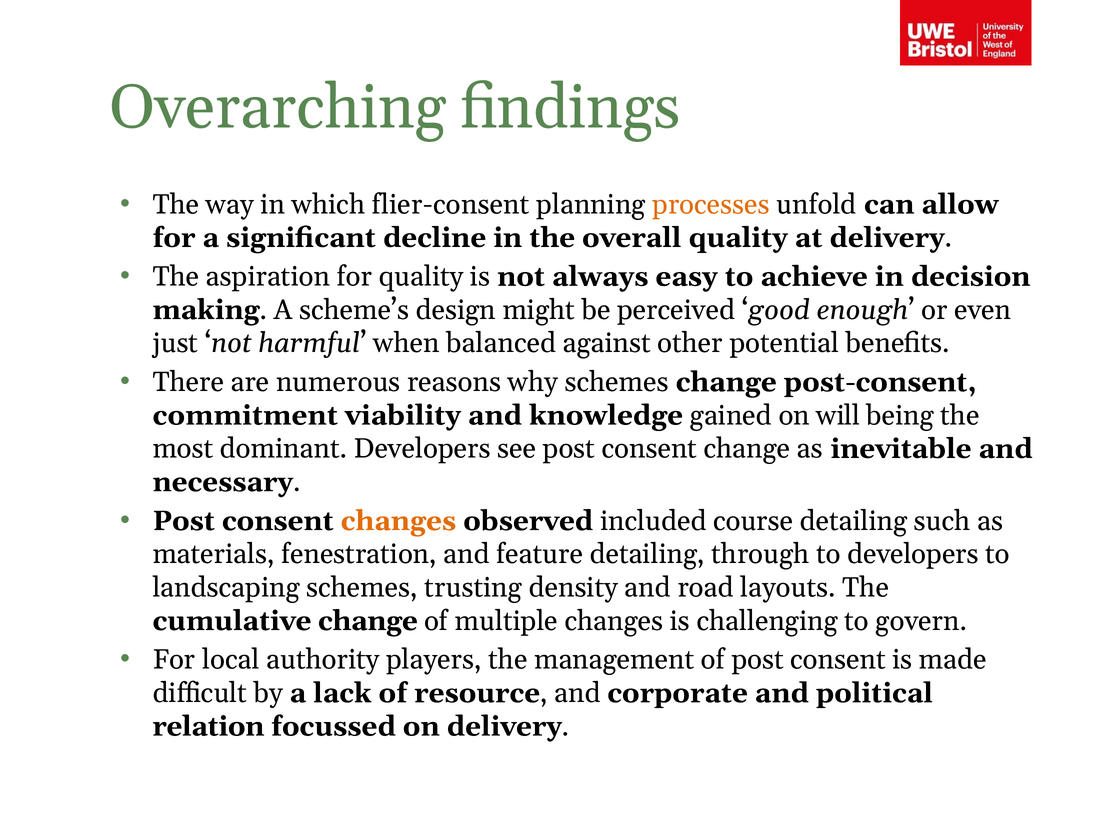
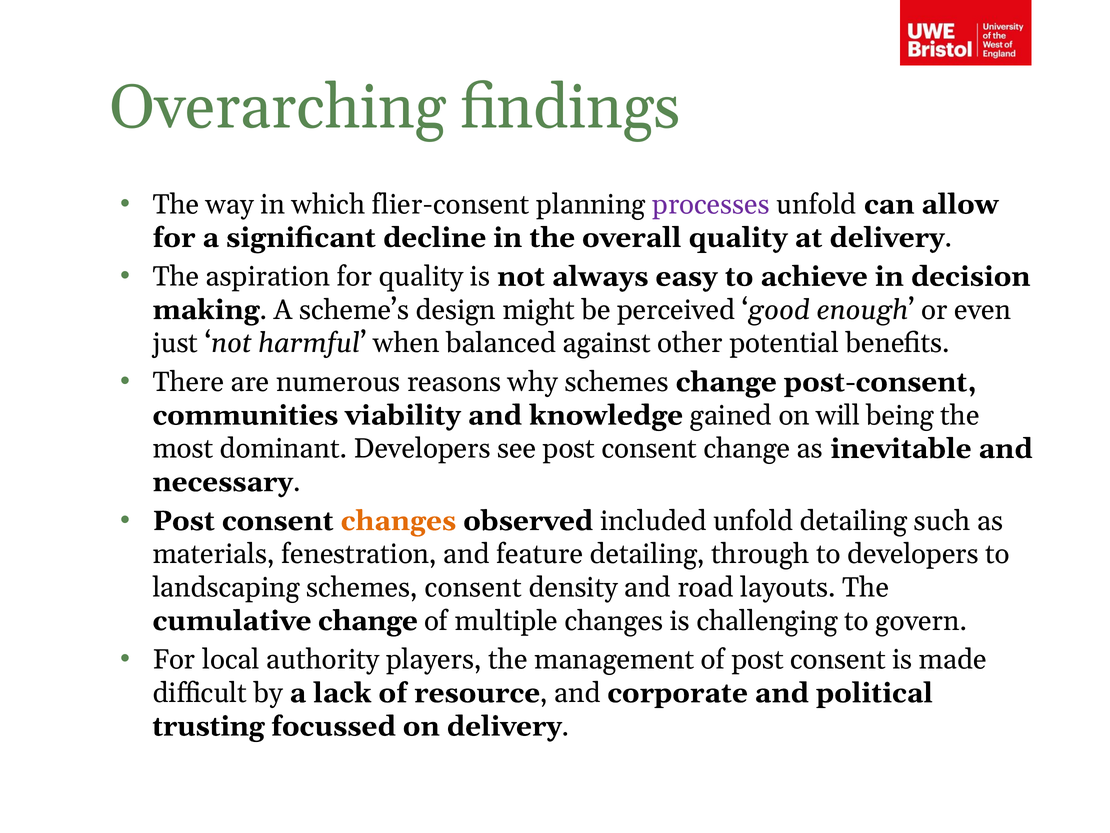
processes colour: orange -> purple
commitment: commitment -> communities
included course: course -> unfold
schemes trusting: trusting -> consent
relation: relation -> trusting
